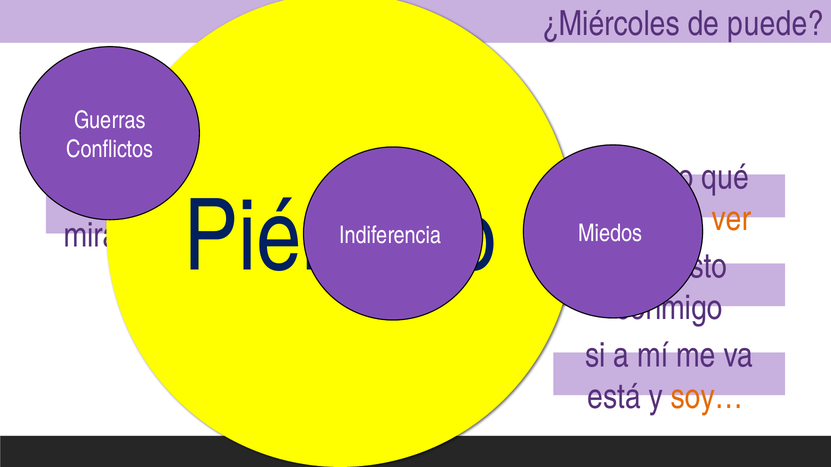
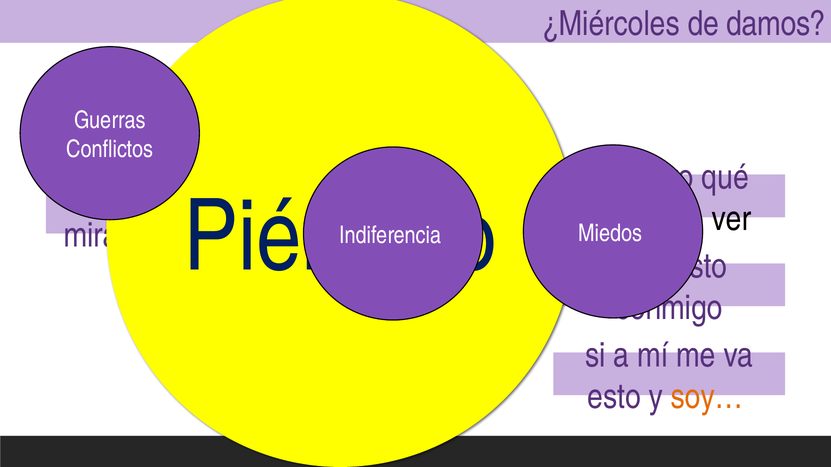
puede: puede -> damos
ver colour: orange -> black
está at (614, 397): está -> esto
